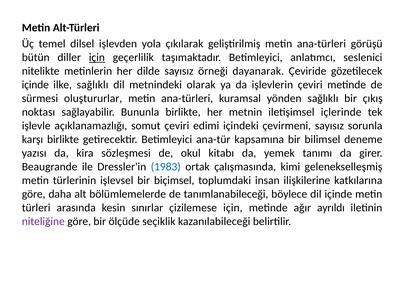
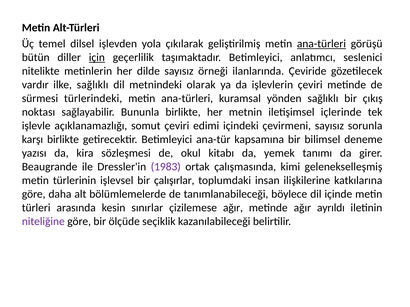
ana-türleri at (321, 44) underline: none -> present
dayanarak: dayanarak -> ilanlarında
içinde at (35, 85): içinde -> vardır
oluştururlar: oluştururlar -> türlerindeki
1983 colour: blue -> purple
biçimsel: biçimsel -> çalışırlar
çizilemese için: için -> ağır
